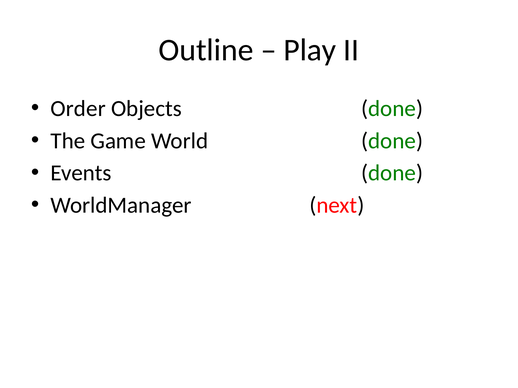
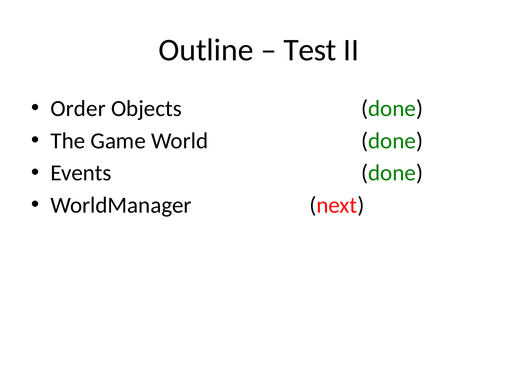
Play: Play -> Test
